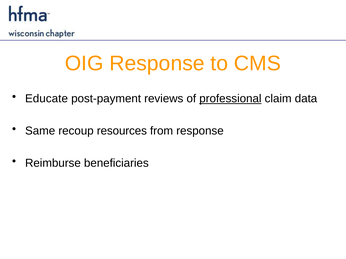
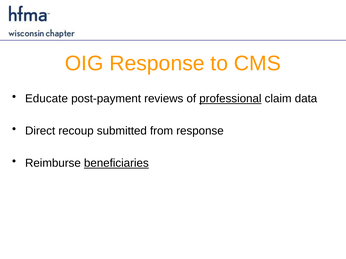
Same: Same -> Direct
resources: resources -> submitted
beneficiaries underline: none -> present
